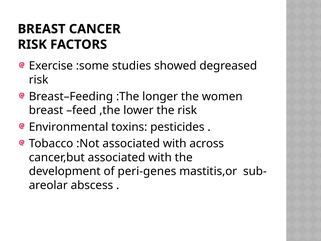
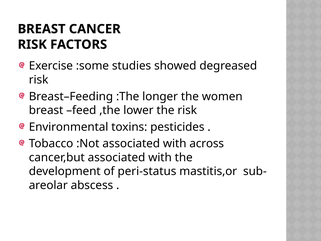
peri-genes: peri-genes -> peri-status
